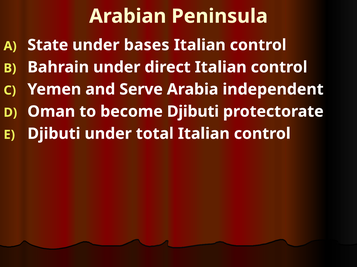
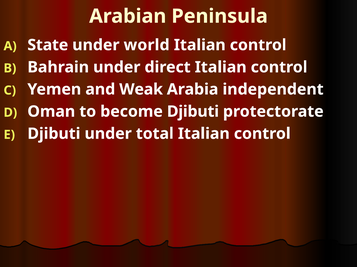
bases: bases -> world
Serve: Serve -> Weak
